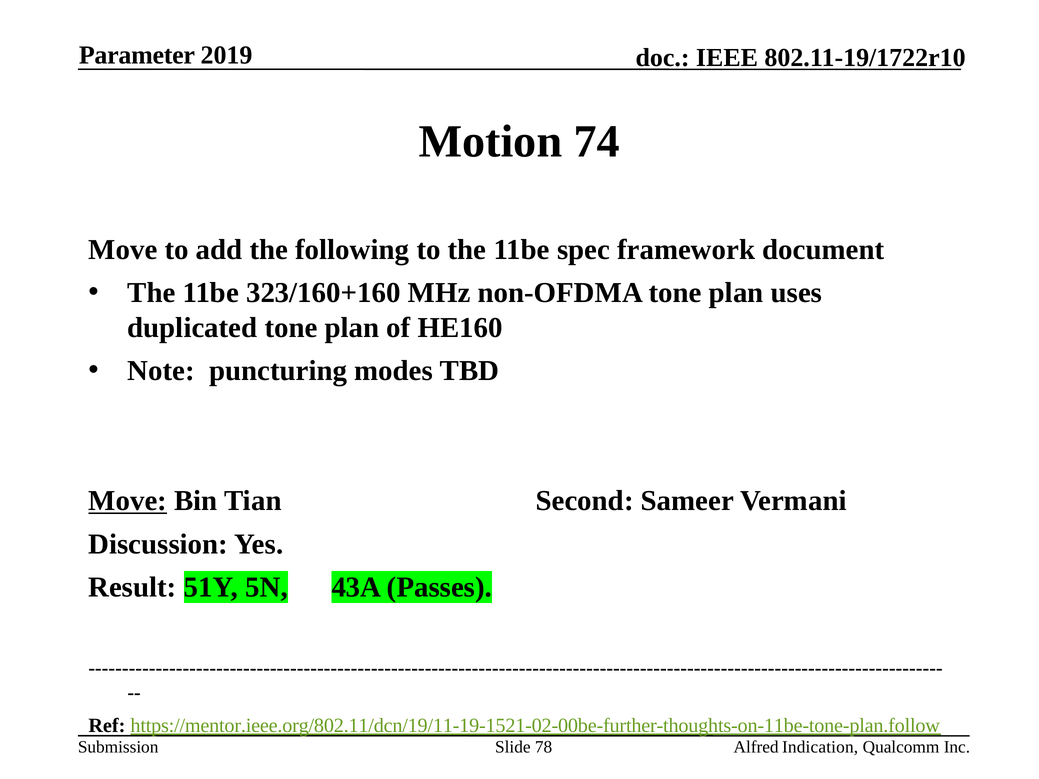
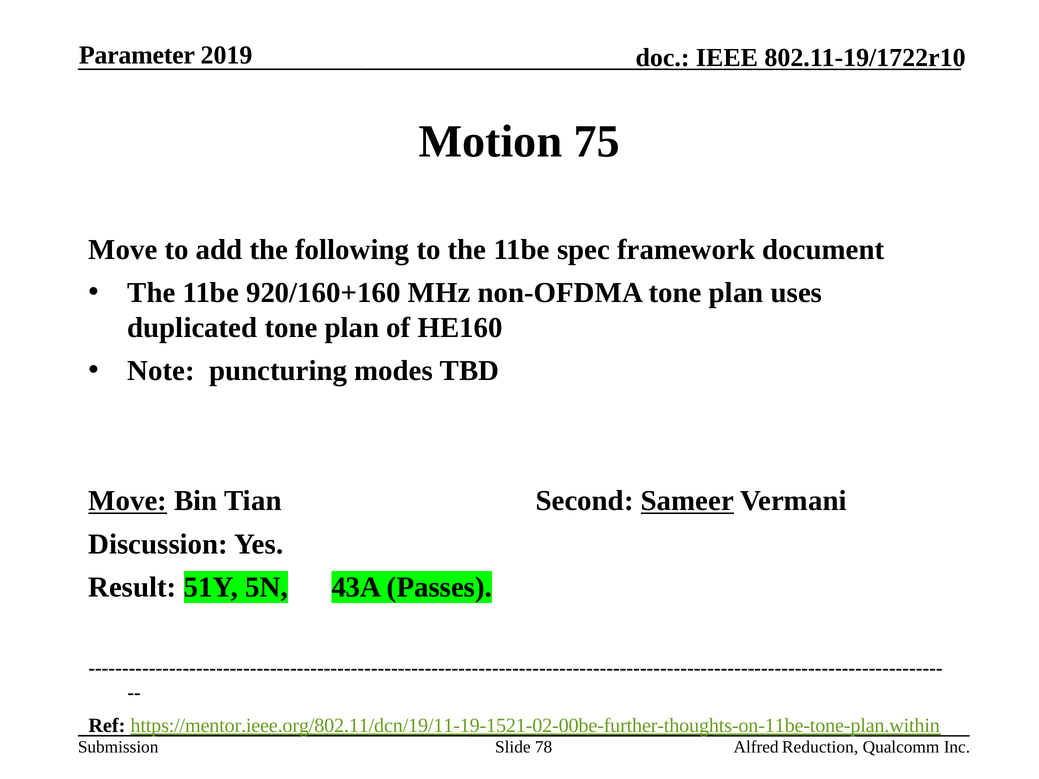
74: 74 -> 75
323/160+160: 323/160+160 -> 920/160+160
Sameer underline: none -> present
https://mentor.ieee.org/802.11/dcn/19/11-19-1521-02-00be-further-thoughts-on-11be-tone-plan.follow: https://mentor.ieee.org/802.11/dcn/19/11-19-1521-02-00be-further-thoughts-on-11be-tone-plan.follow -> https://mentor.ieee.org/802.11/dcn/19/11-19-1521-02-00be-further-thoughts-on-11be-tone-plan.within
Indication: Indication -> Reduction
